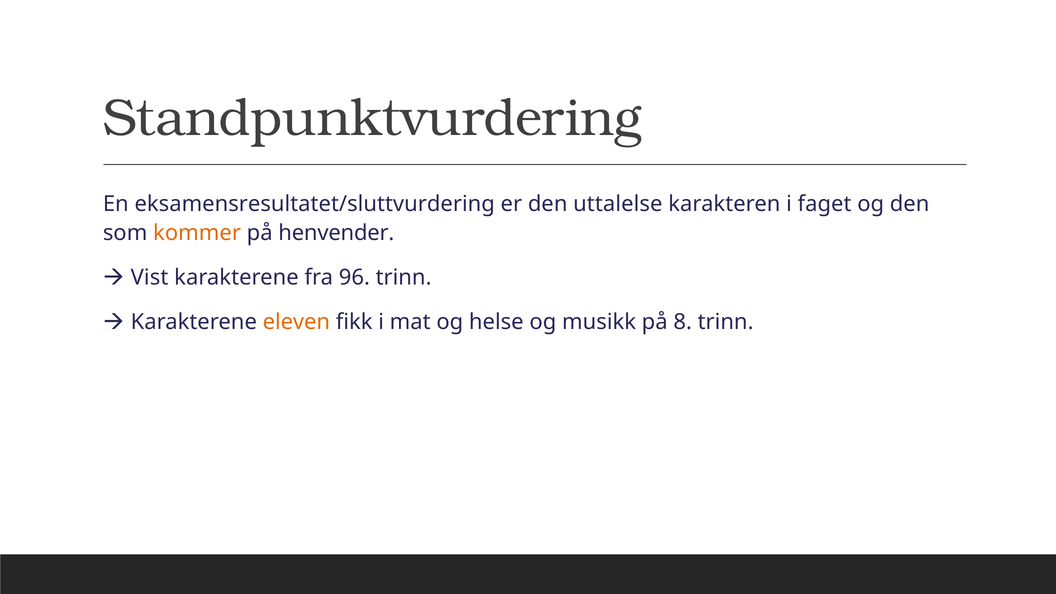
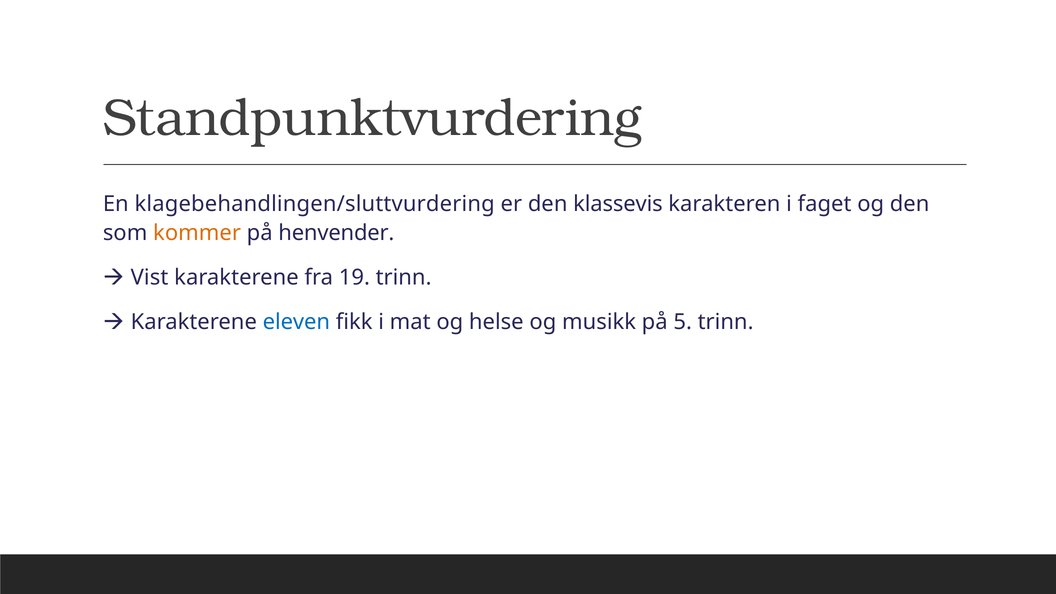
eksamensresultatet/sluttvurdering: eksamensresultatet/sluttvurdering -> klagebehandlingen/sluttvurdering
uttalelse: uttalelse -> klassevis
96: 96 -> 19
eleven colour: orange -> blue
8: 8 -> 5
